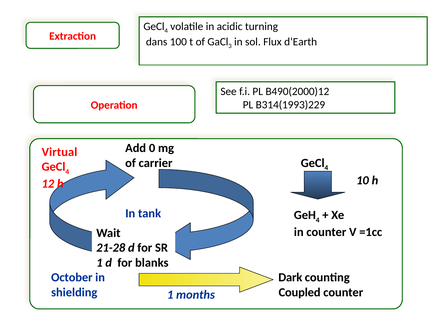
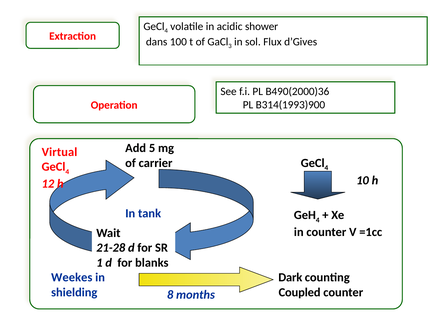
turning: turning -> shower
d’Earth: d’Earth -> d’Gives
B490(2000)12: B490(2000)12 -> B490(2000)36
B314(1993)229: B314(1993)229 -> B314(1993)900
Add 0: 0 -> 5
October: October -> Weekes
shielding 1: 1 -> 8
